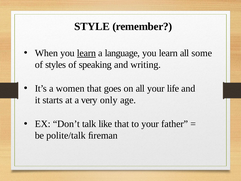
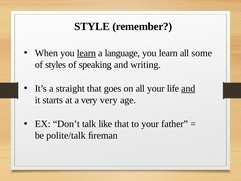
women: women -> straight
and at (188, 88) underline: none -> present
very only: only -> very
